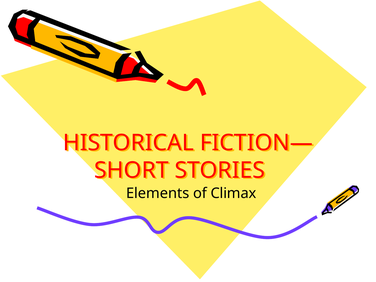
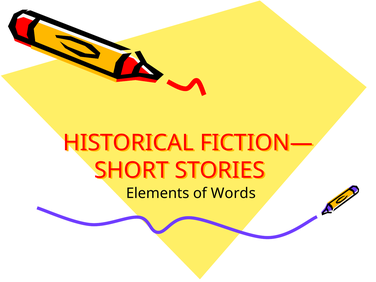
Climax: Climax -> Words
